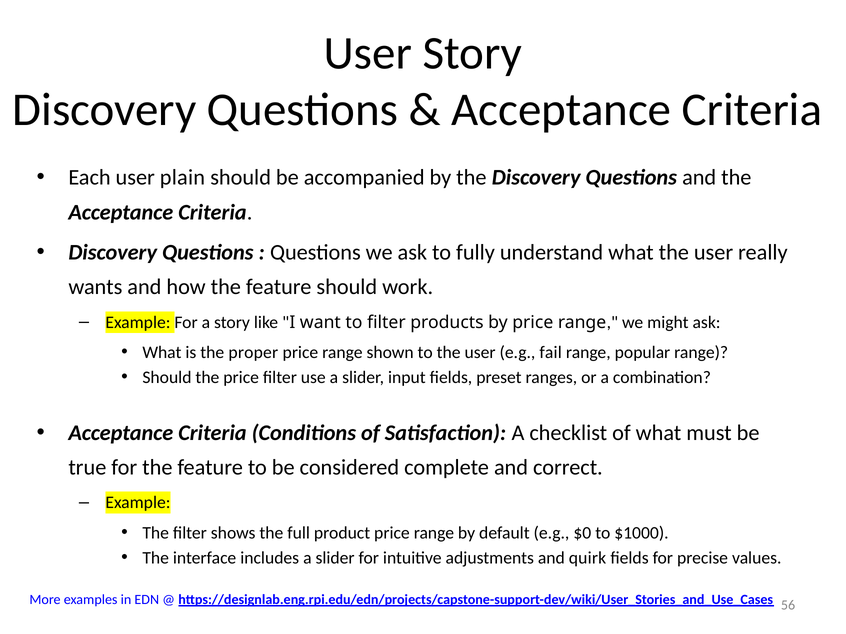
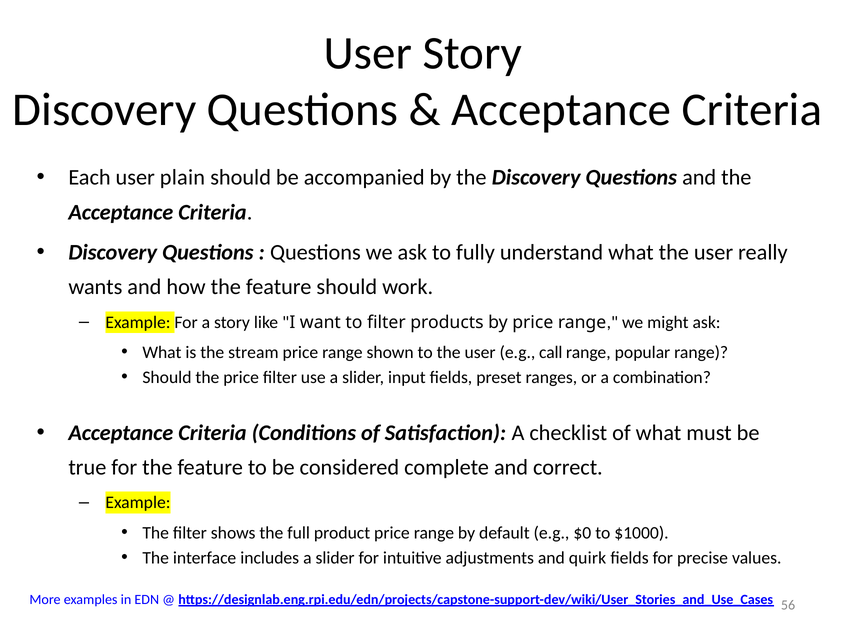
proper: proper -> stream
fail: fail -> call
